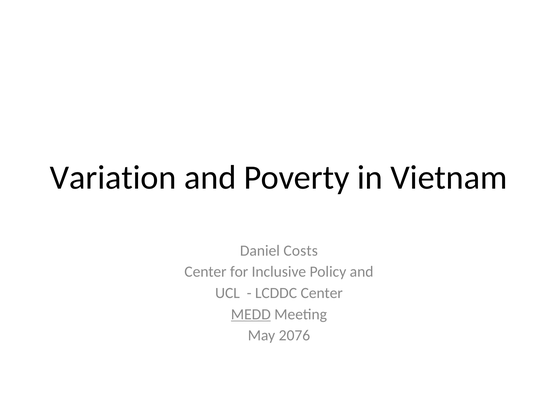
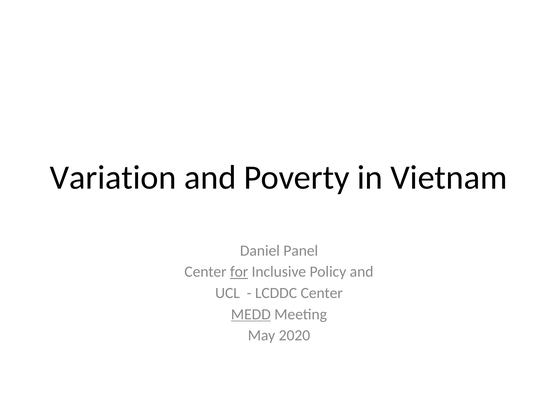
Costs: Costs -> Panel
for underline: none -> present
2076: 2076 -> 2020
